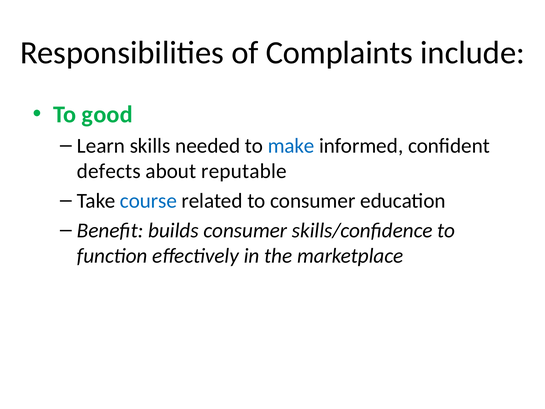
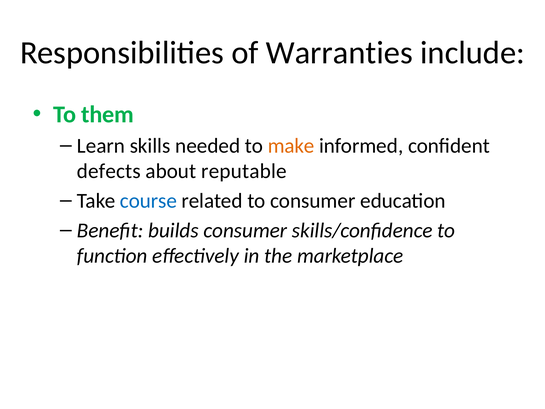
Complaints: Complaints -> Warranties
good: good -> them
make colour: blue -> orange
